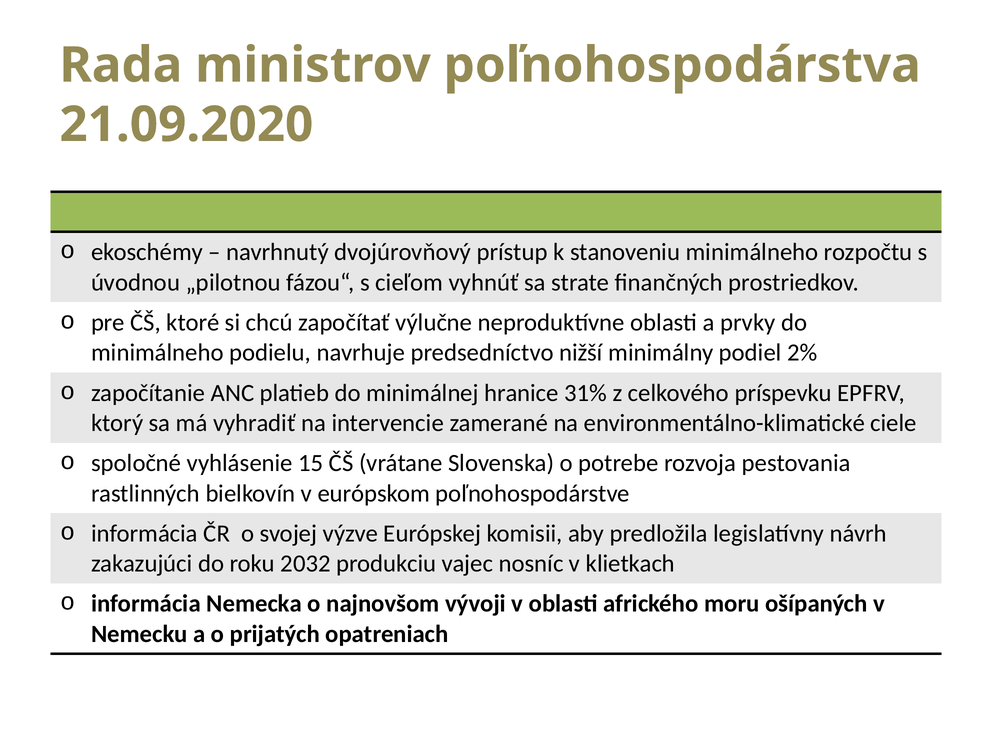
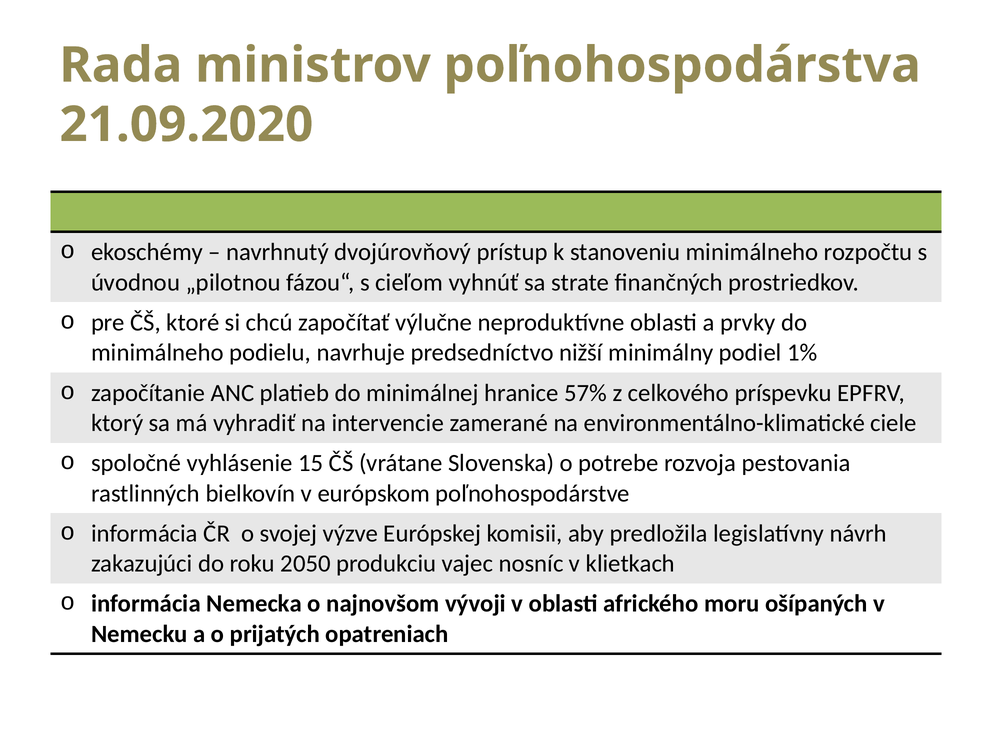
2%: 2% -> 1%
31%: 31% -> 57%
2032: 2032 -> 2050
